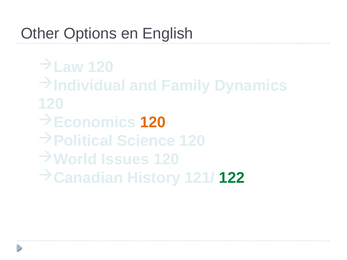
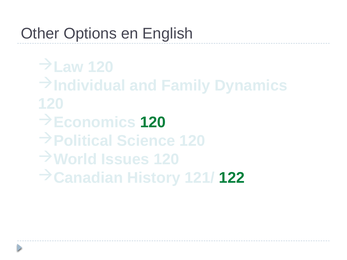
120 at (153, 123) colour: orange -> green
